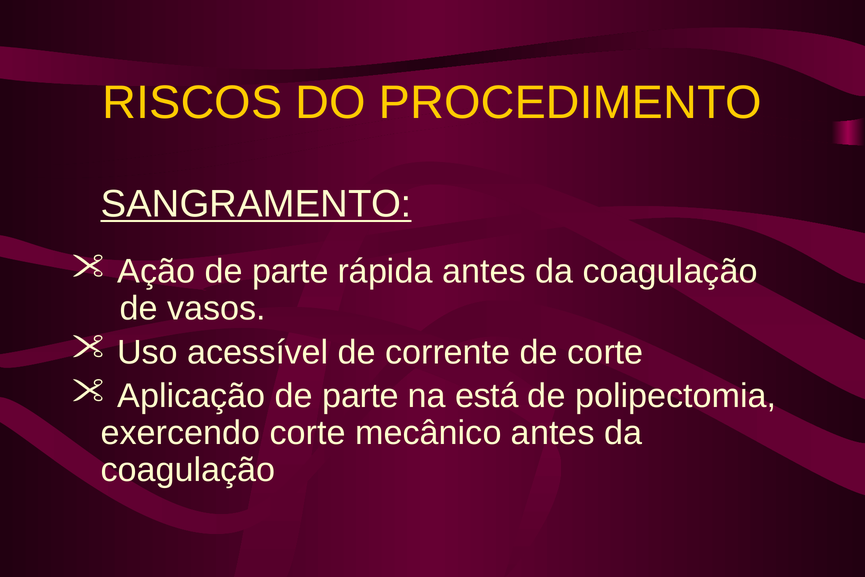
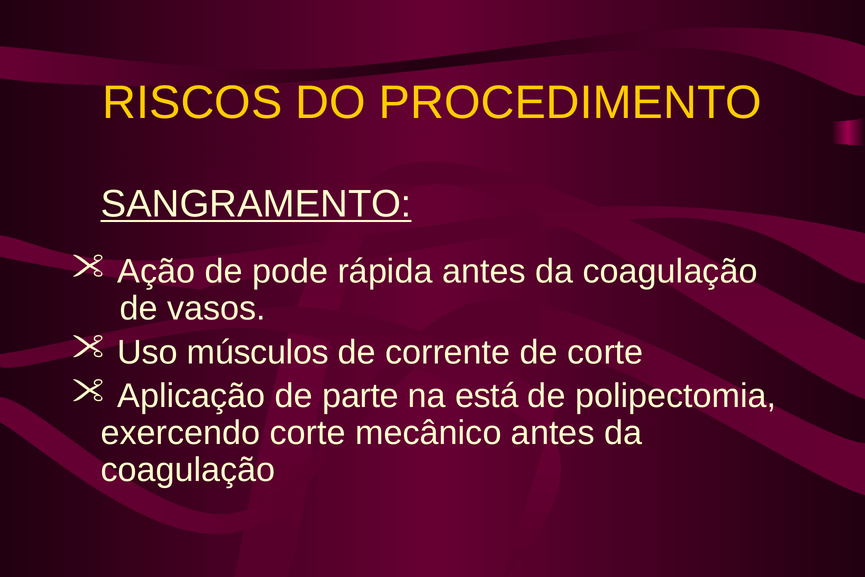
Ação de parte: parte -> pode
acessível: acessível -> músculos
